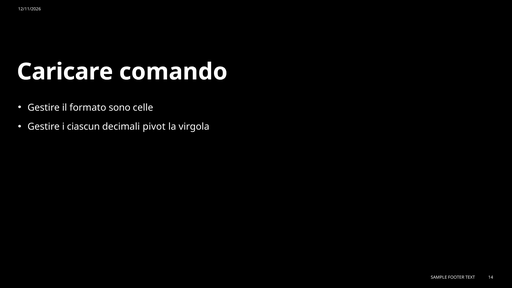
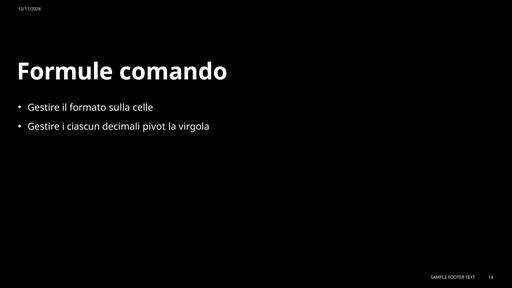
Caricare: Caricare -> Formule
sono: sono -> sulla
